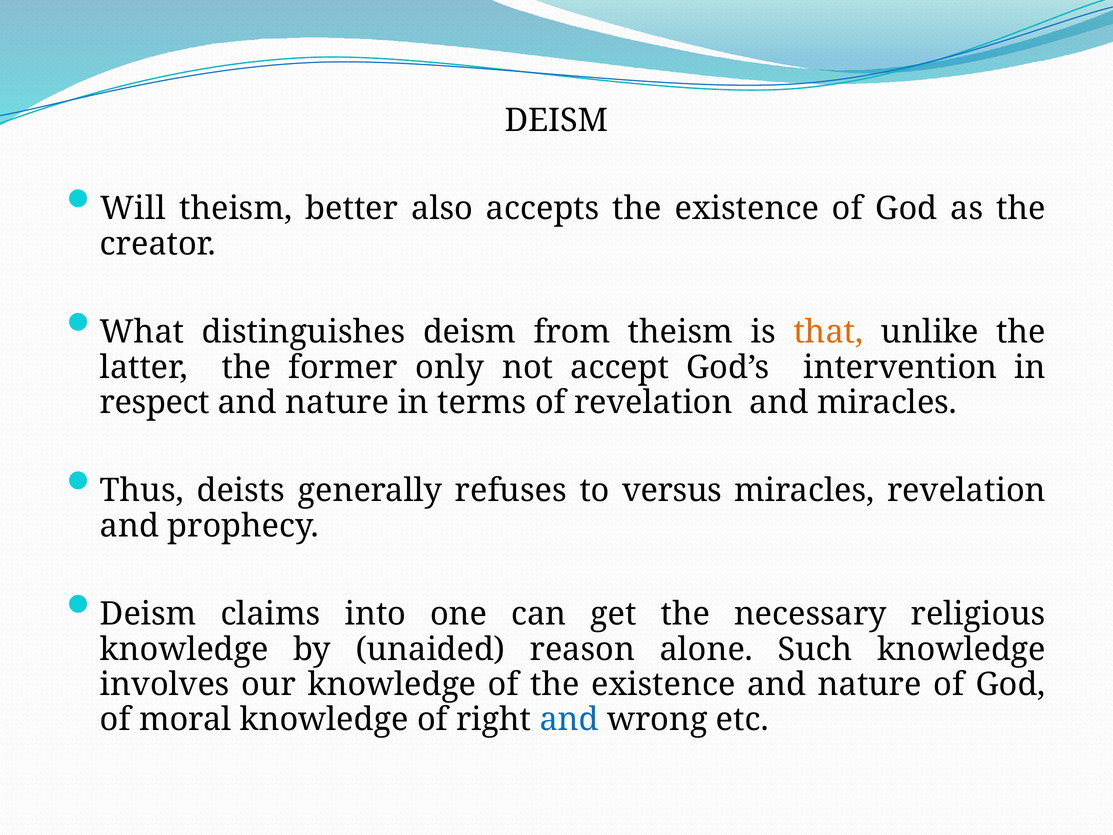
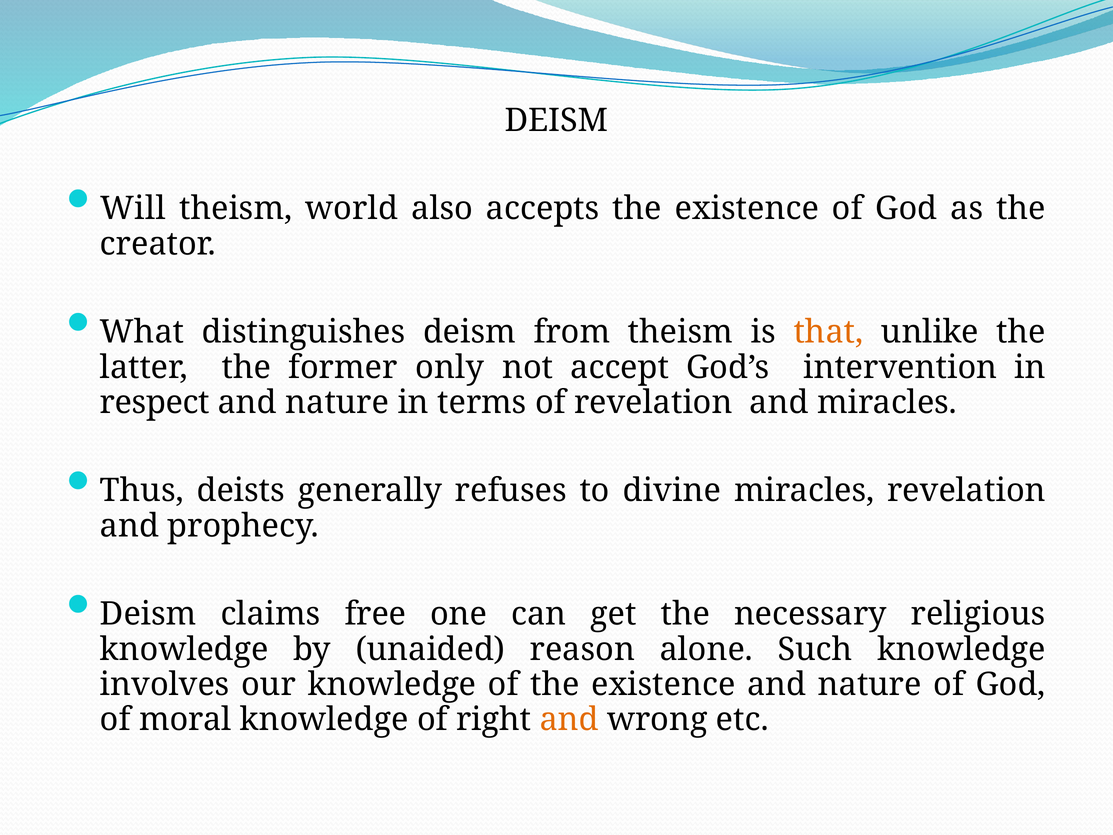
better: better -> world
versus: versus -> divine
into: into -> free
and at (569, 719) colour: blue -> orange
